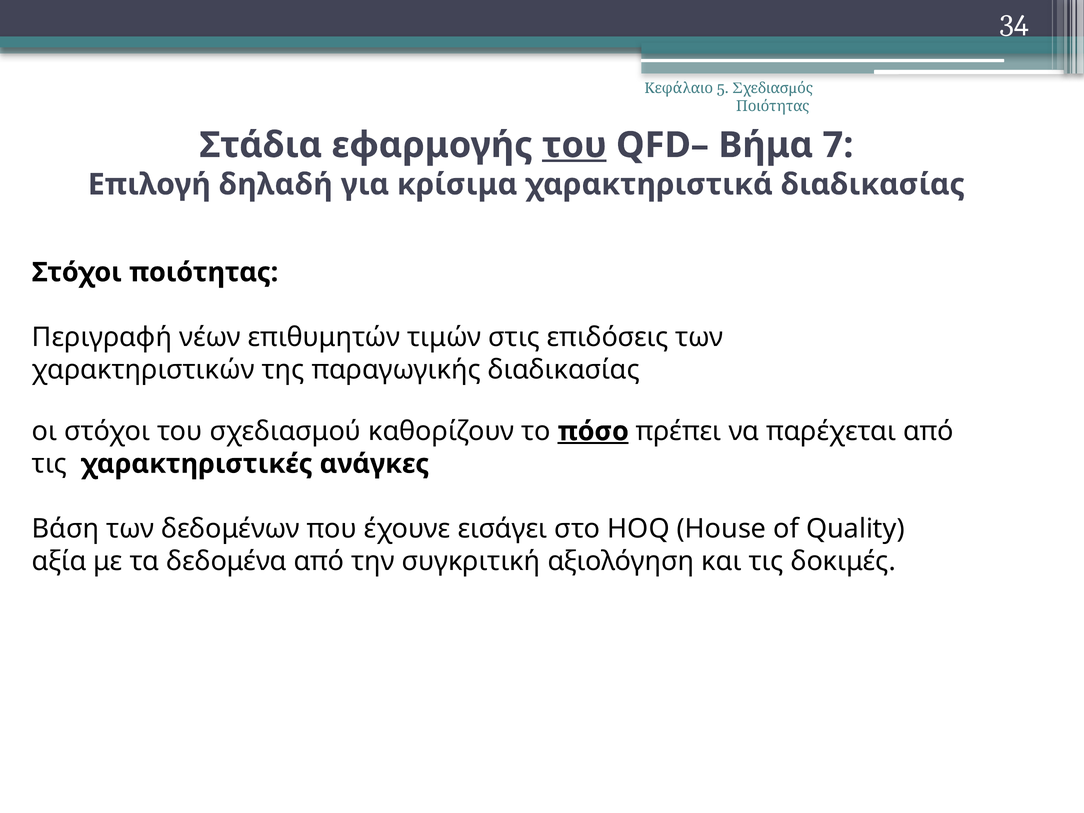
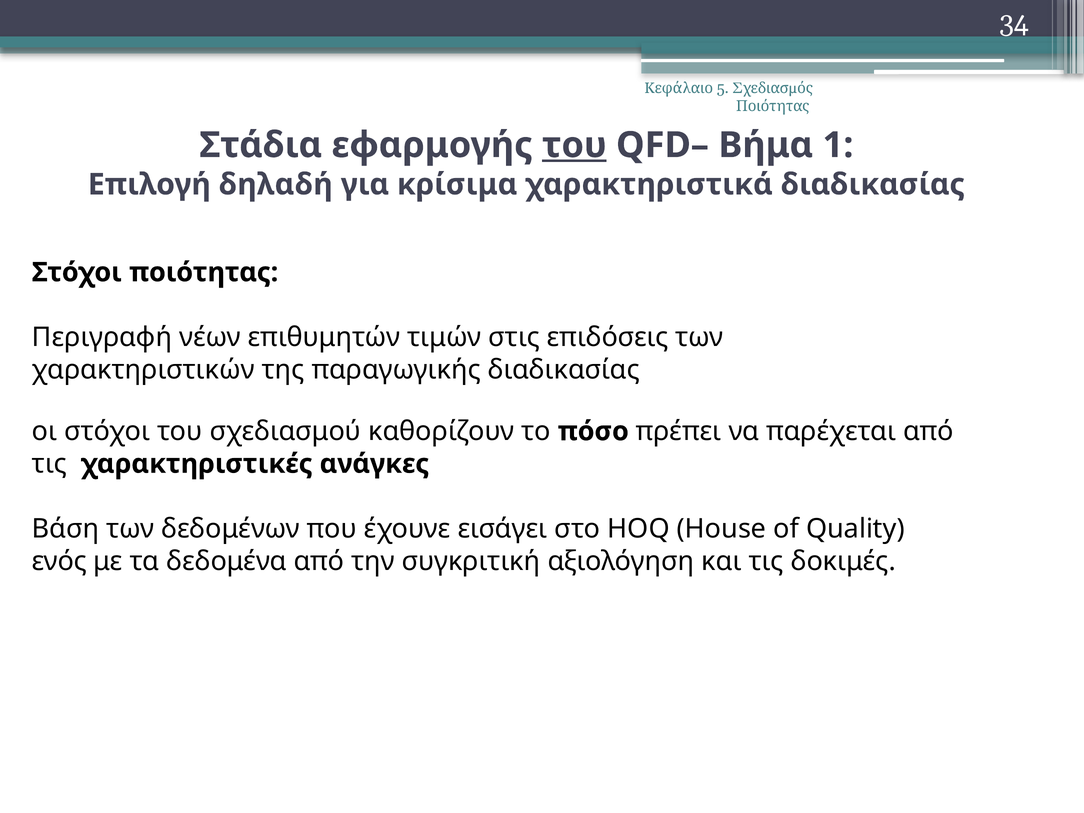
7: 7 -> 1
πόσο underline: present -> none
αξία: αξία -> ενός
